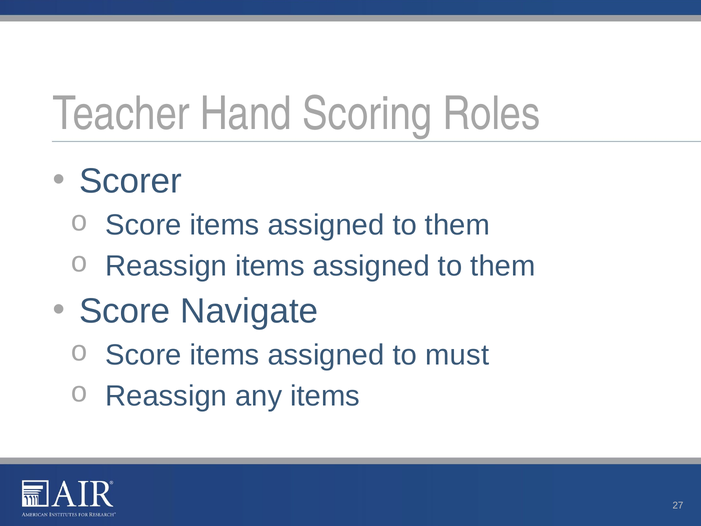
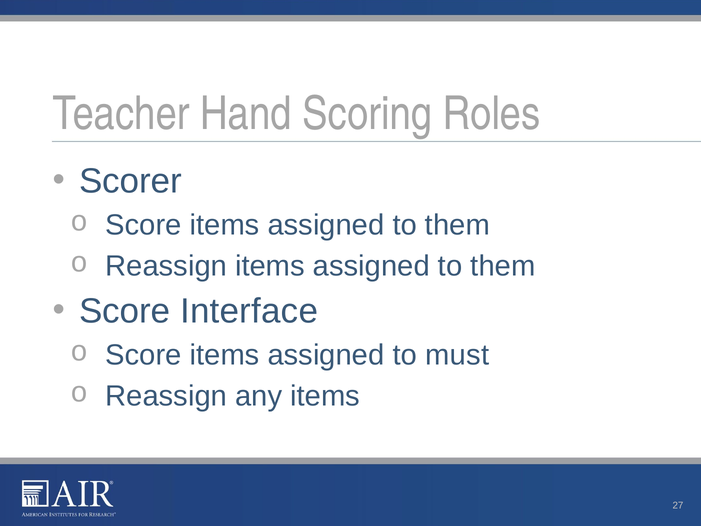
Navigate: Navigate -> Interface
